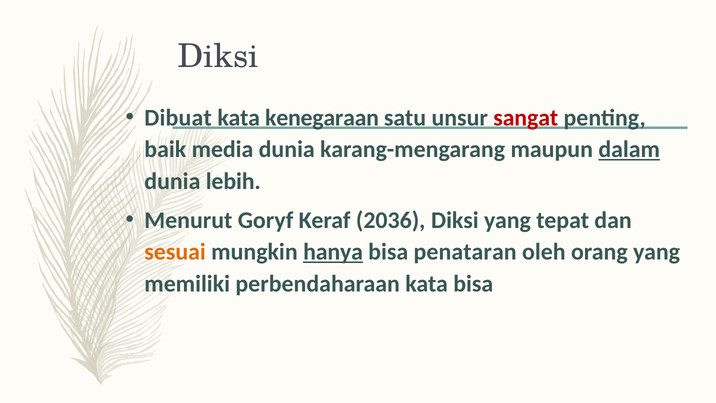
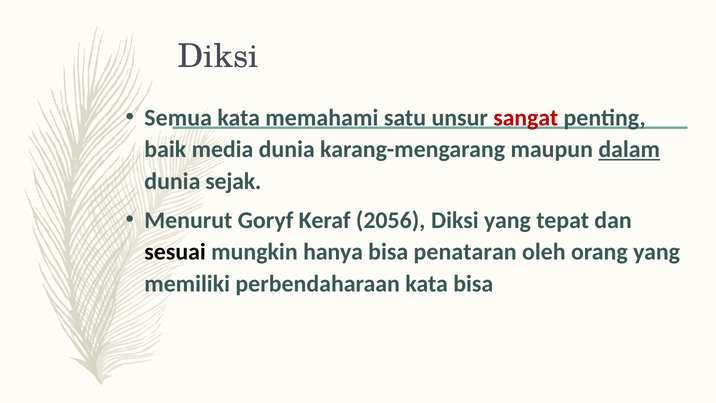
Dibuat: Dibuat -> Semua
kenegaraan: kenegaraan -> memahami
lebih: lebih -> sejak
2036: 2036 -> 2056
sesuai colour: orange -> black
hanya underline: present -> none
